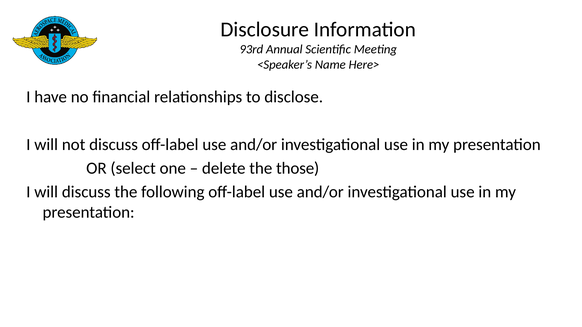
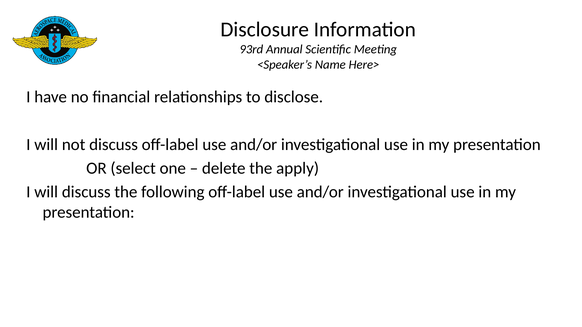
those: those -> apply
